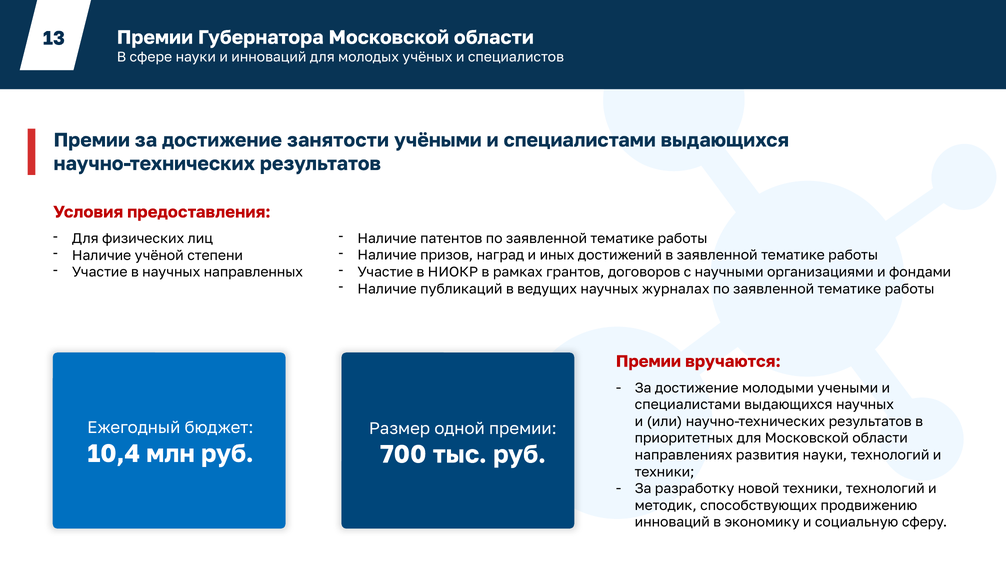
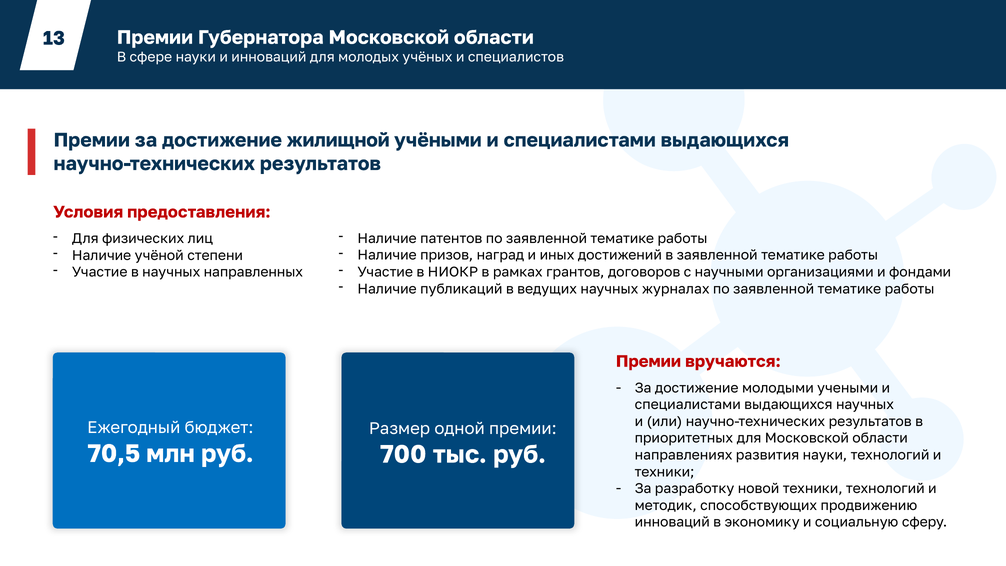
занятости: занятости -> жилищной
10,4: 10,4 -> 70,5
